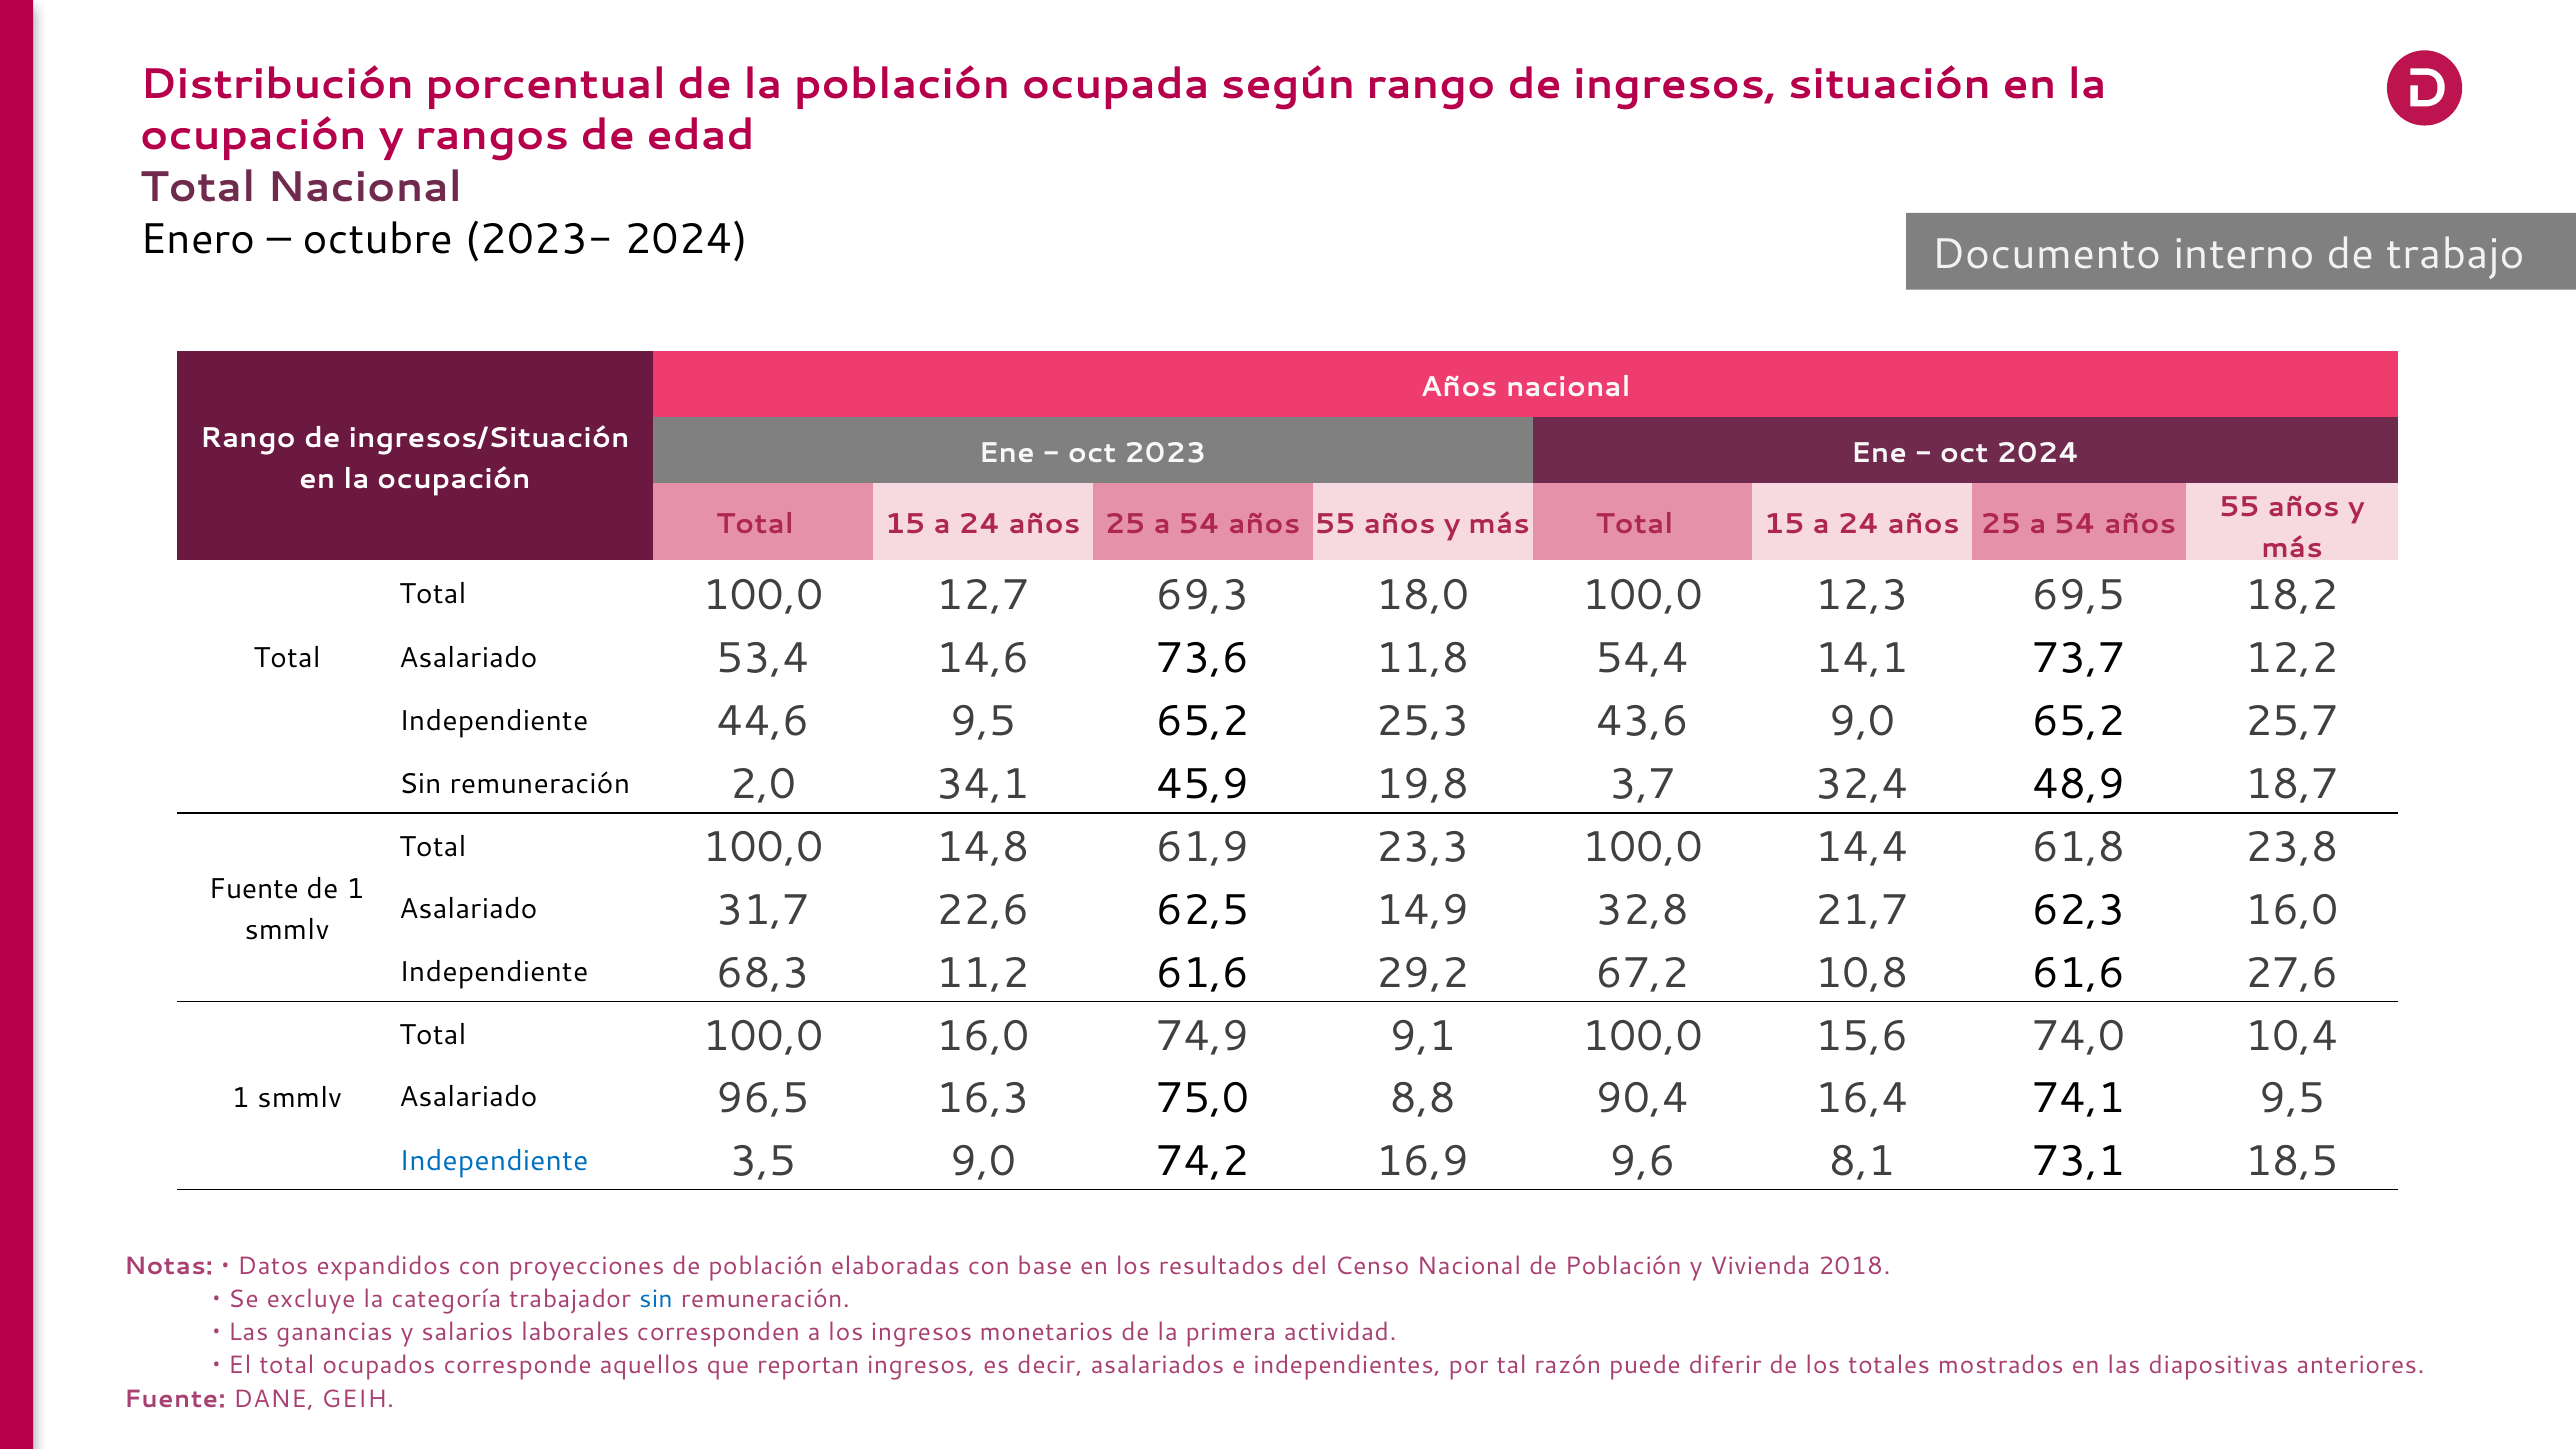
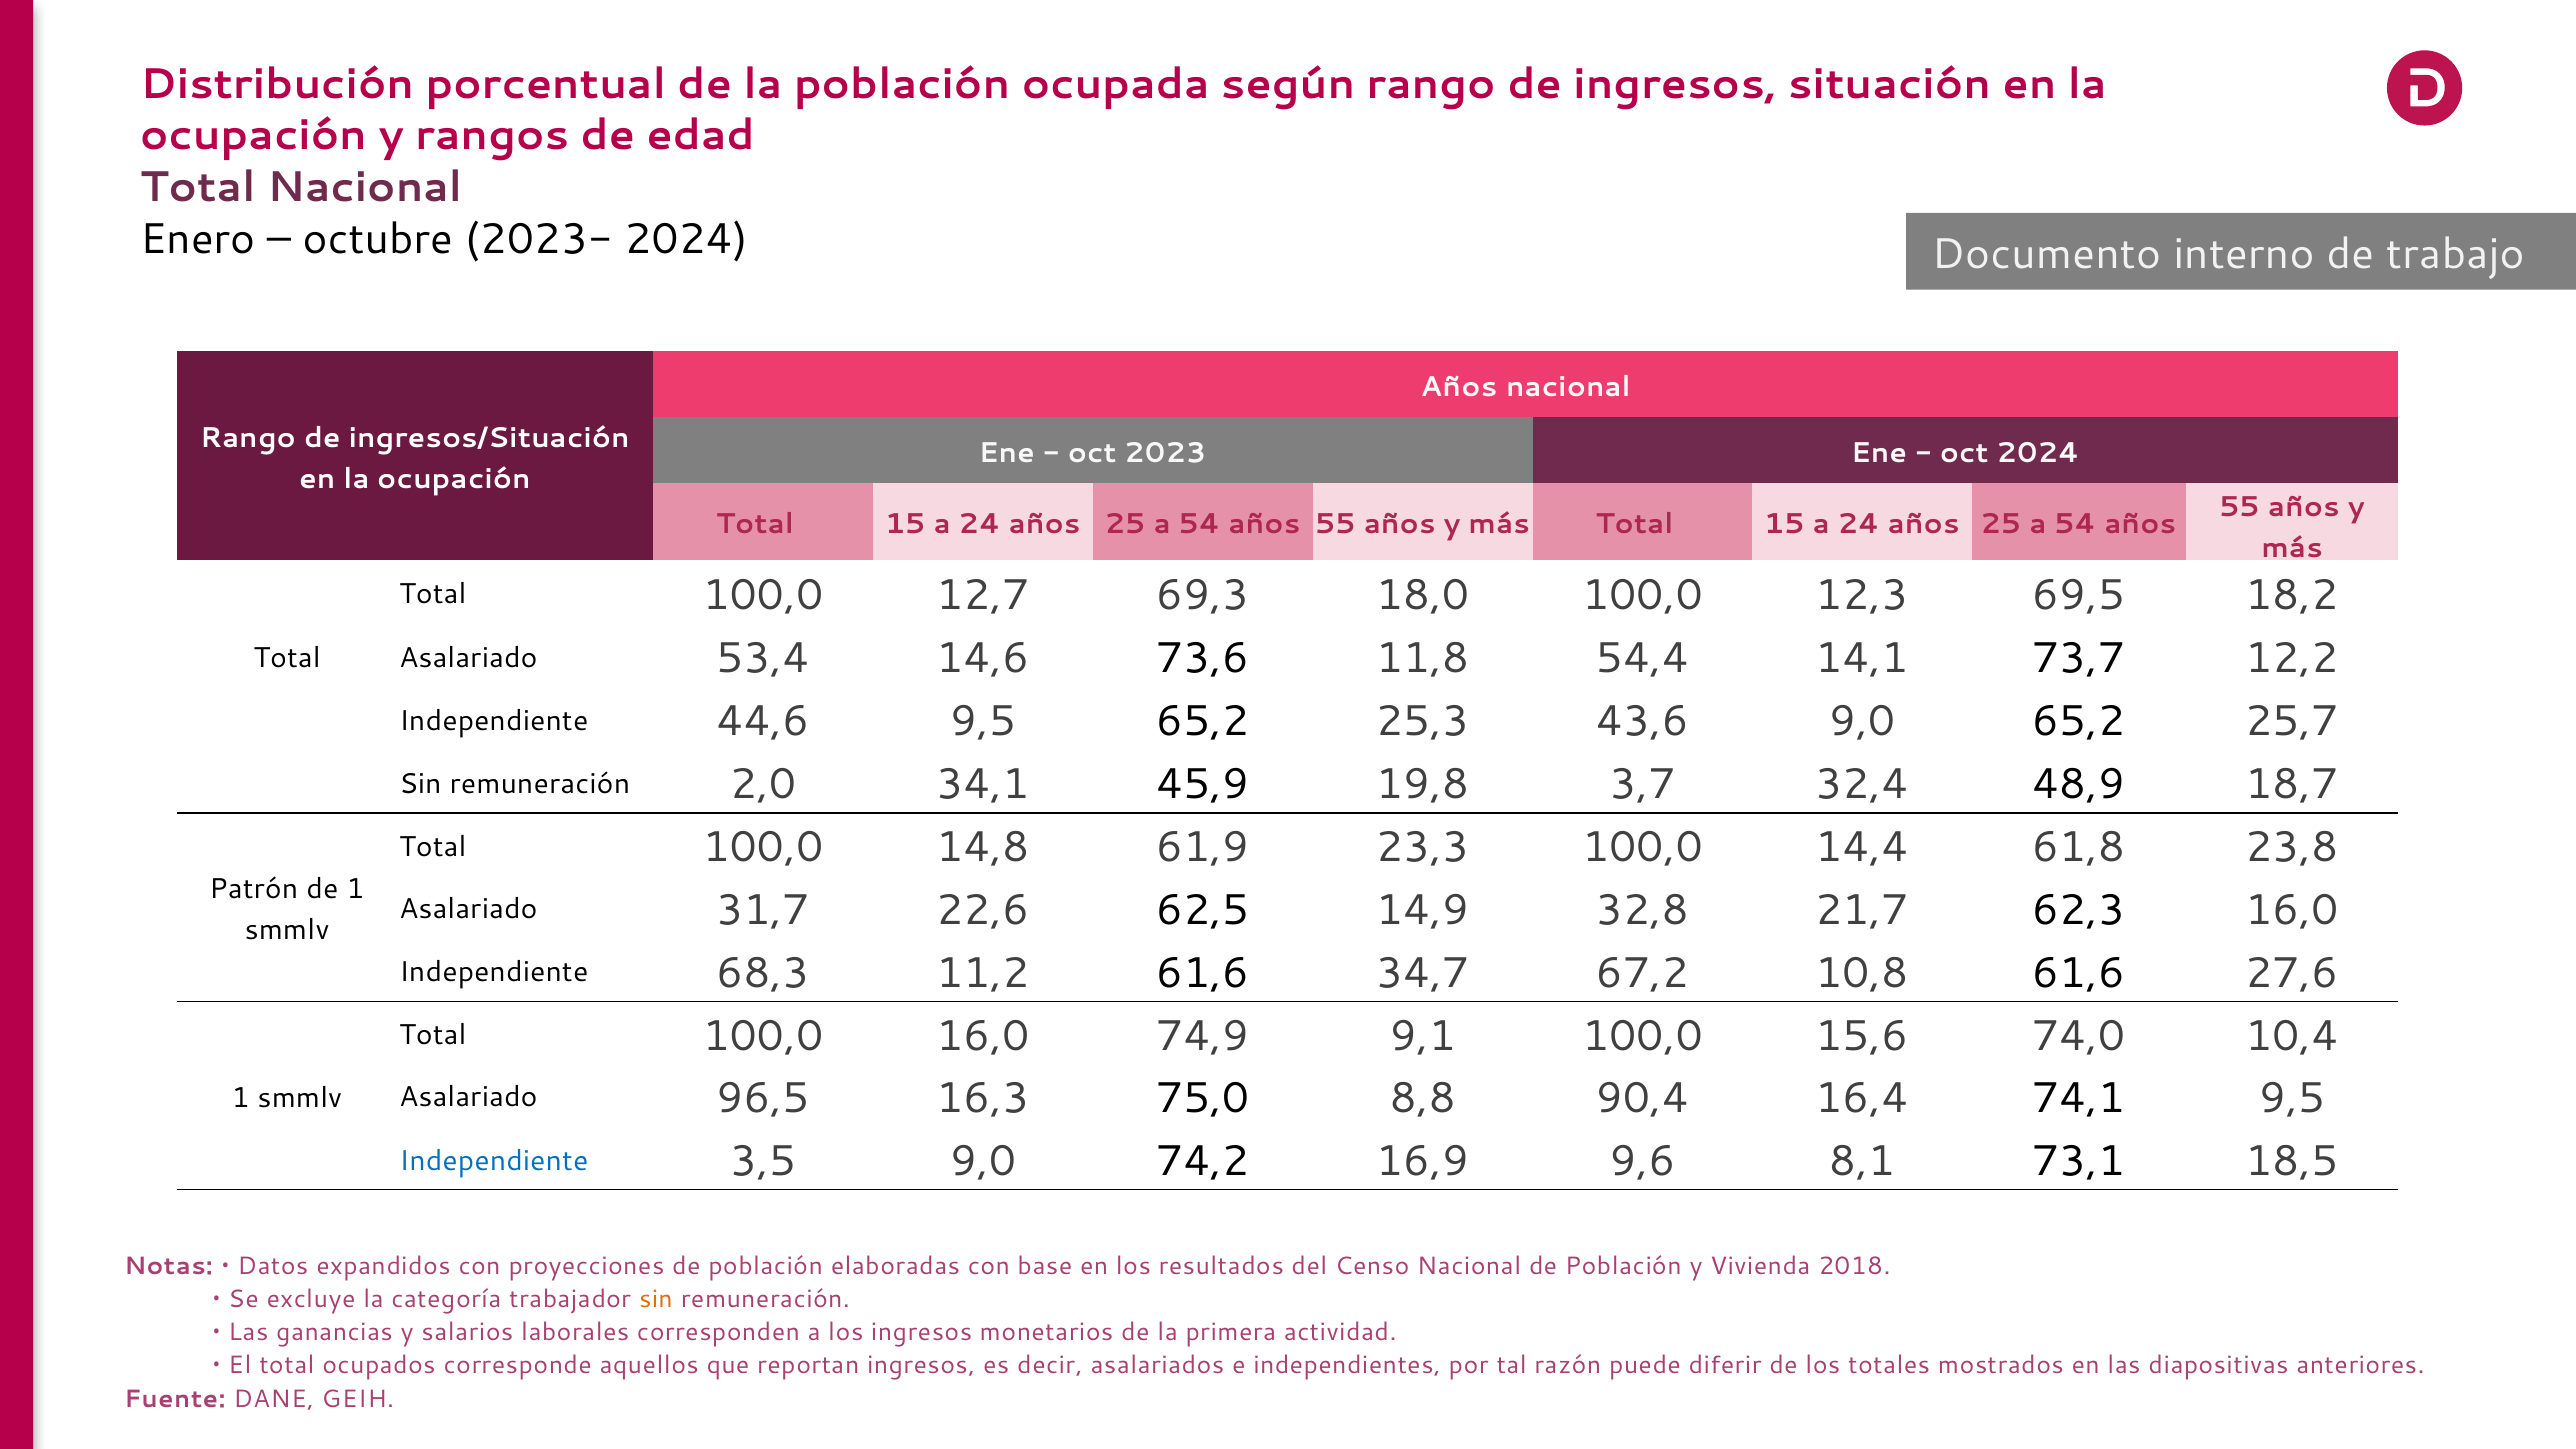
Fuente at (254, 889): Fuente -> Patrón
29,2: 29,2 -> 34,7
sin at (656, 1300) colour: blue -> orange
